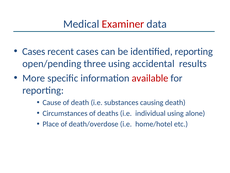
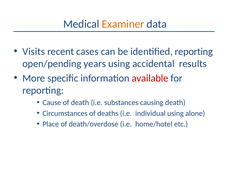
Examiner colour: red -> orange
Cases at (34, 51): Cases -> Visits
three: three -> years
